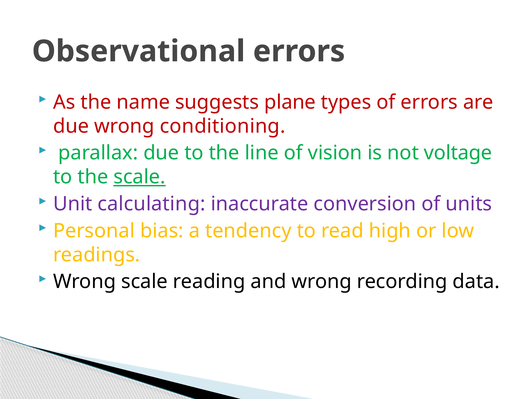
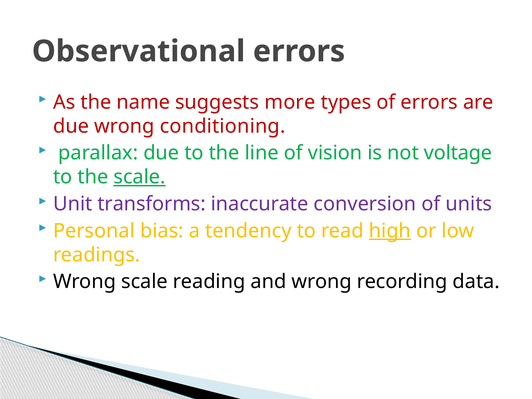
plane: plane -> more
calculating: calculating -> transforms
high underline: none -> present
